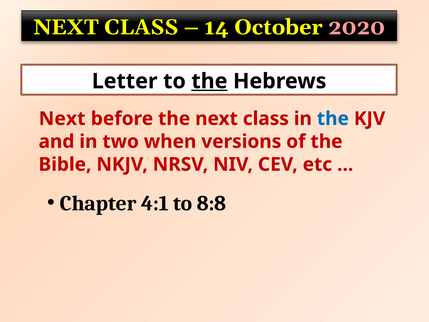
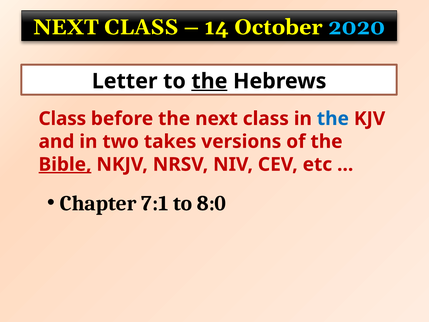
2020 colour: pink -> light blue
Next at (62, 119): Next -> Class
when: when -> takes
Bible underline: none -> present
4:1: 4:1 -> 7:1
8:8: 8:8 -> 8:0
